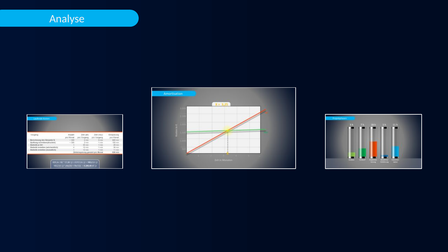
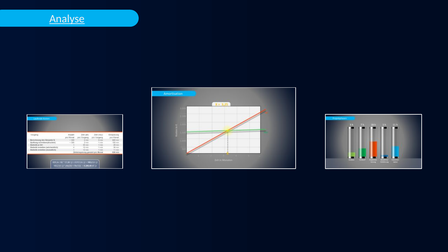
Analyse underline: none -> present
